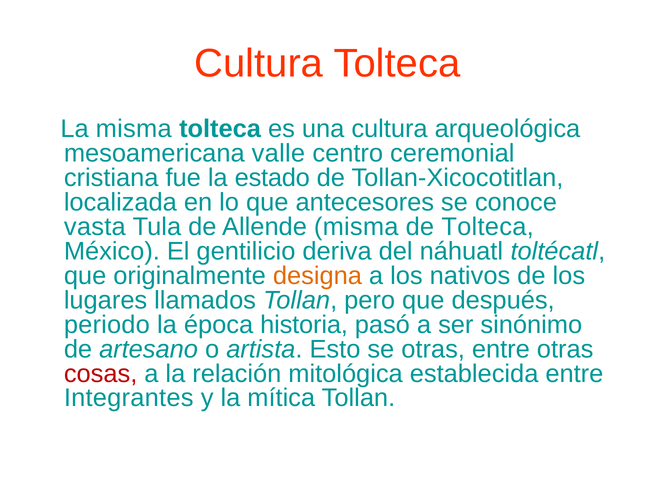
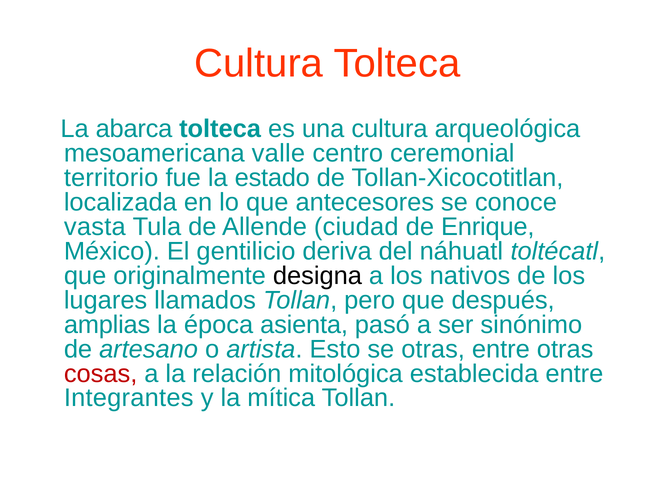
La misma: misma -> abarca
cristiana: cristiana -> territorio
Allende misma: misma -> ciudad
de Tolteca: Tolteca -> Enrique
designa colour: orange -> black
periodo: periodo -> amplias
historia: historia -> asienta
